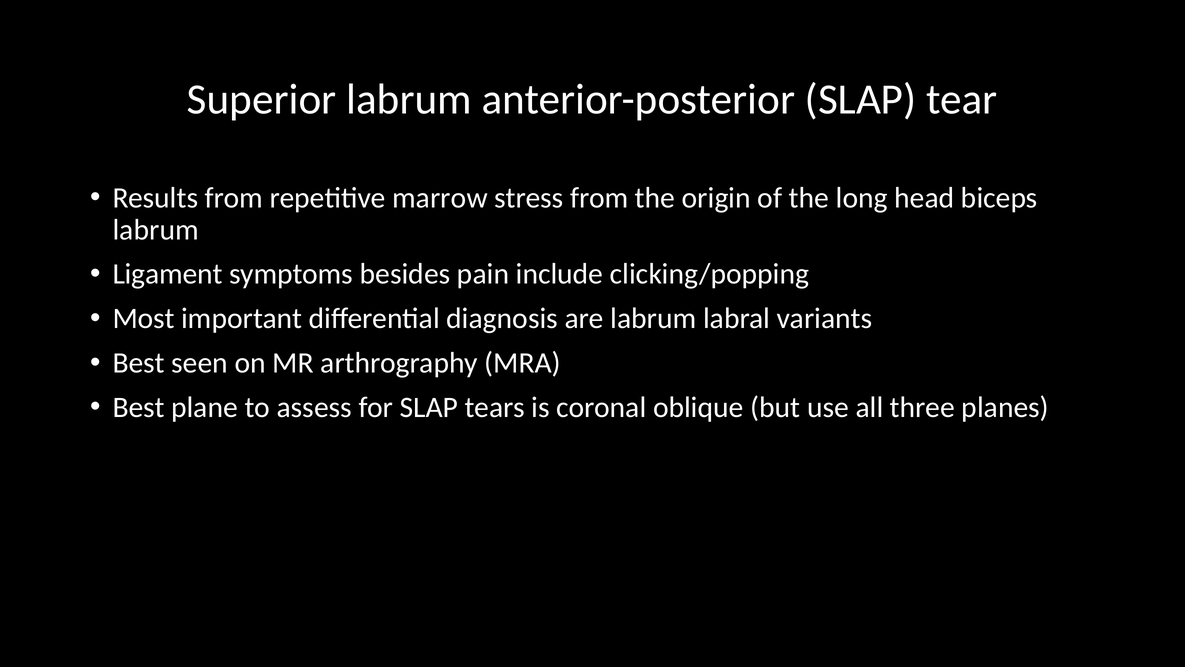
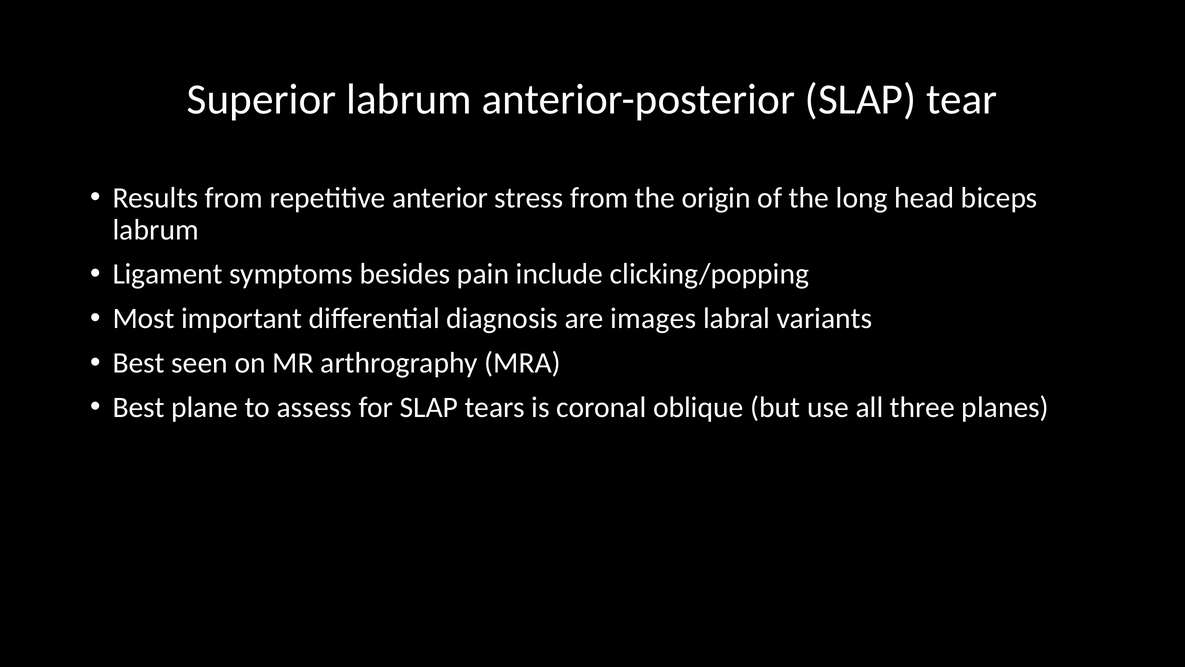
marrow: marrow -> anterior
are labrum: labrum -> images
